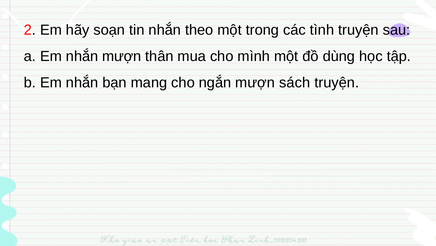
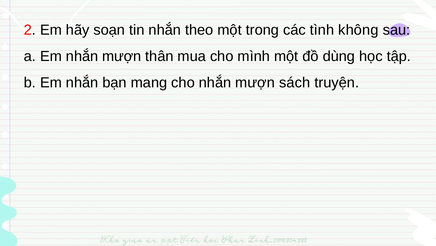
tình truyện: truyện -> không
cho ngắn: ngắn -> nhắn
